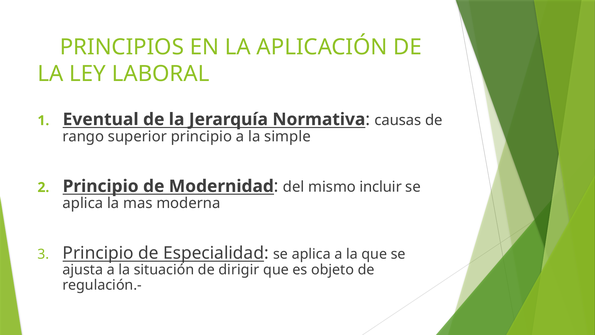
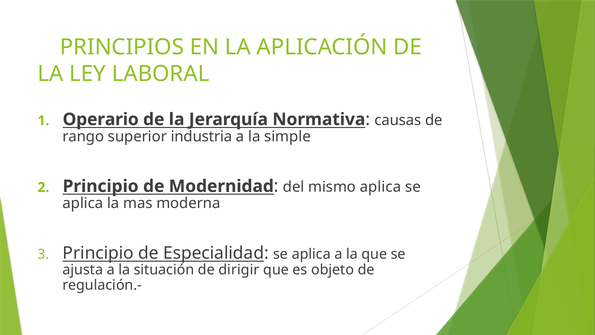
Eventual: Eventual -> Operario
superior principio: principio -> industria
mismo incluir: incluir -> aplica
